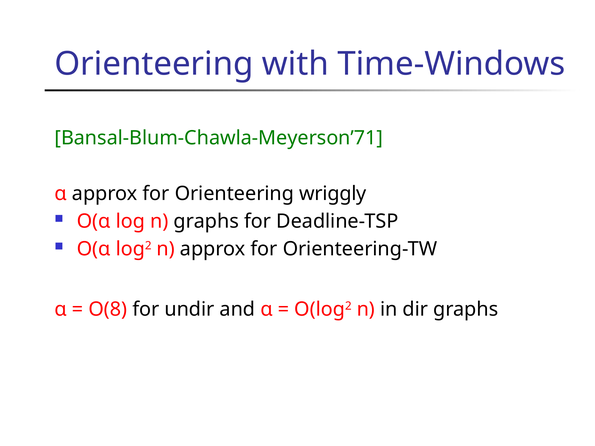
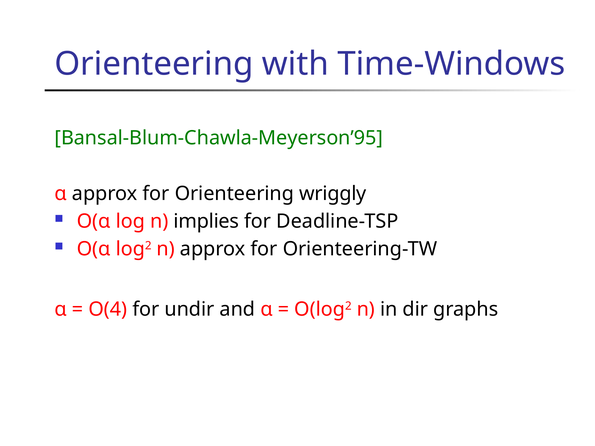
Bansal-Blum-Chawla-Meyerson’71: Bansal-Blum-Chawla-Meyerson’71 -> Bansal-Blum-Chawla-Meyerson’95
n graphs: graphs -> implies
O(8: O(8 -> O(4
